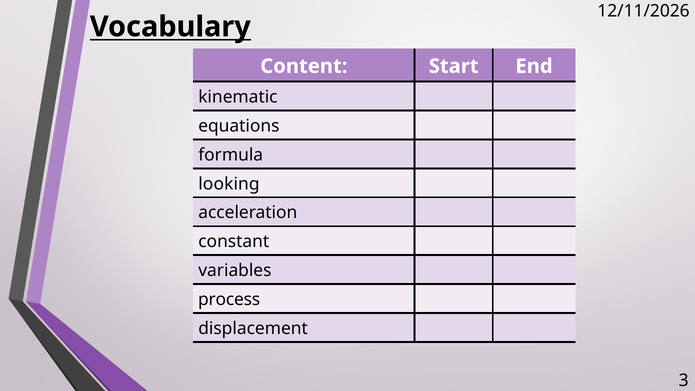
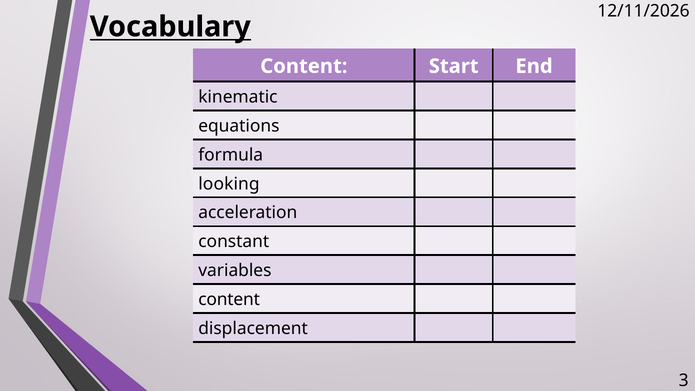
process at (229, 300): process -> content
